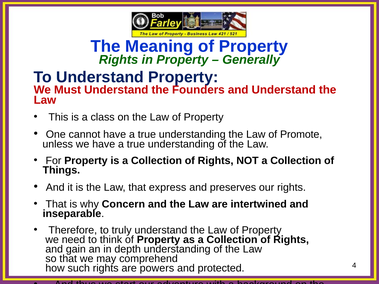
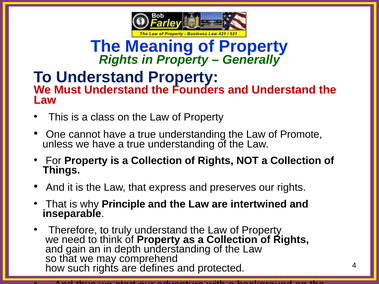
Concern: Concern -> Principle
powers: powers -> defines
